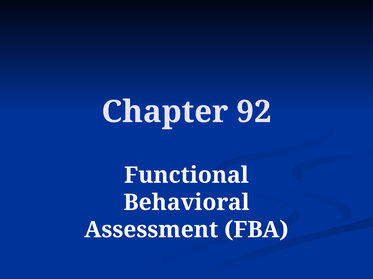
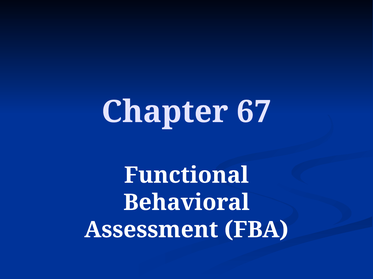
92: 92 -> 67
